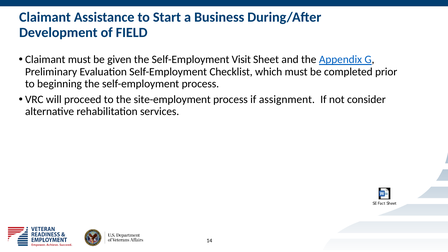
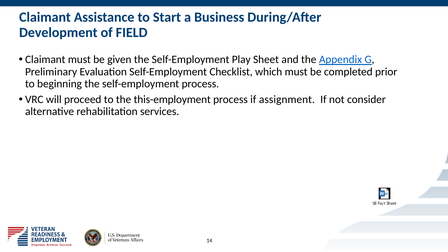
Visit: Visit -> Play
site-employment: site-employment -> this-employment
